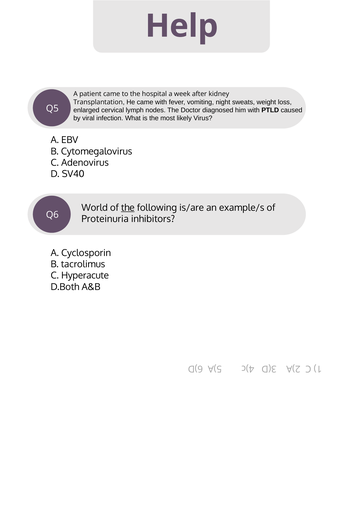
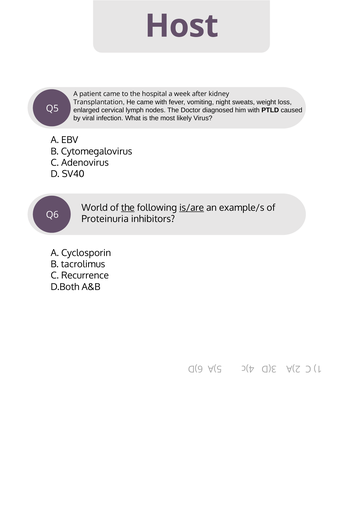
Help: Help -> Host
is/are underline: none -> present
Hyperacute: Hyperacute -> Recurrence
